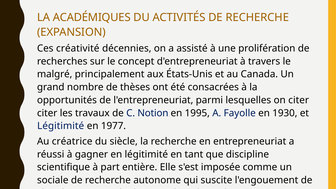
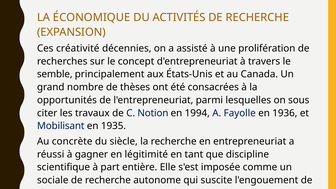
ACADÉMIQUES: ACADÉMIQUES -> ÉCONOMIQUE
malgré: malgré -> semble
on citer: citer -> sous
1995: 1995 -> 1994
1930: 1930 -> 1936
Légitimité at (61, 126): Légitimité -> Mobilisant
1977: 1977 -> 1935
créatrice: créatrice -> concrète
